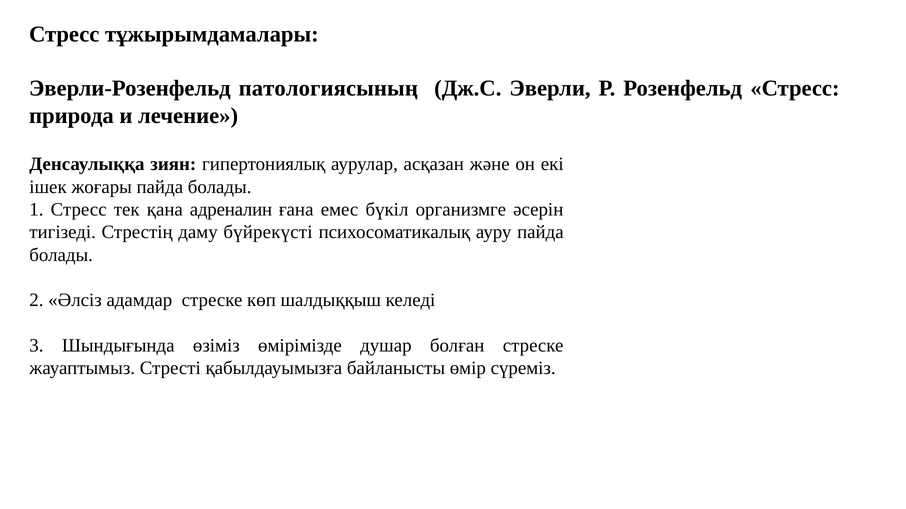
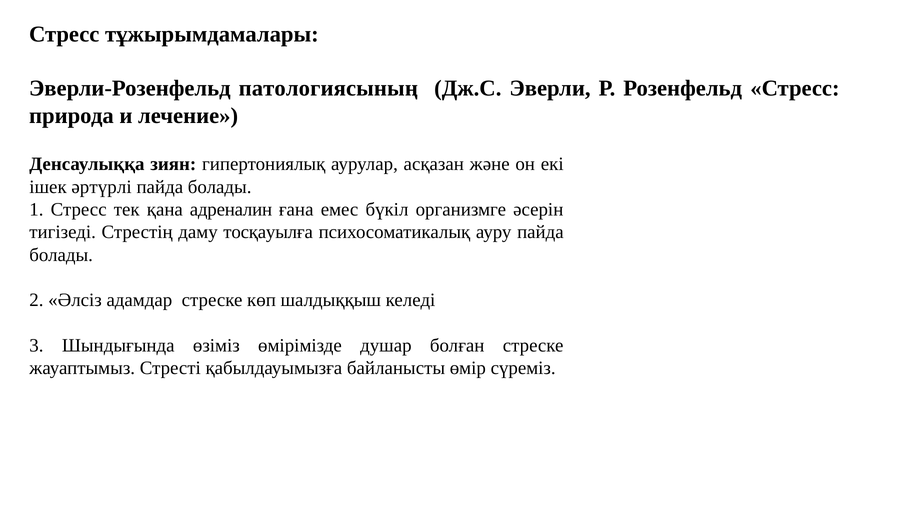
жоғары: жоғары -> әртүрлі
бүйрекүсті: бүйрекүсті -> тосқауылға
